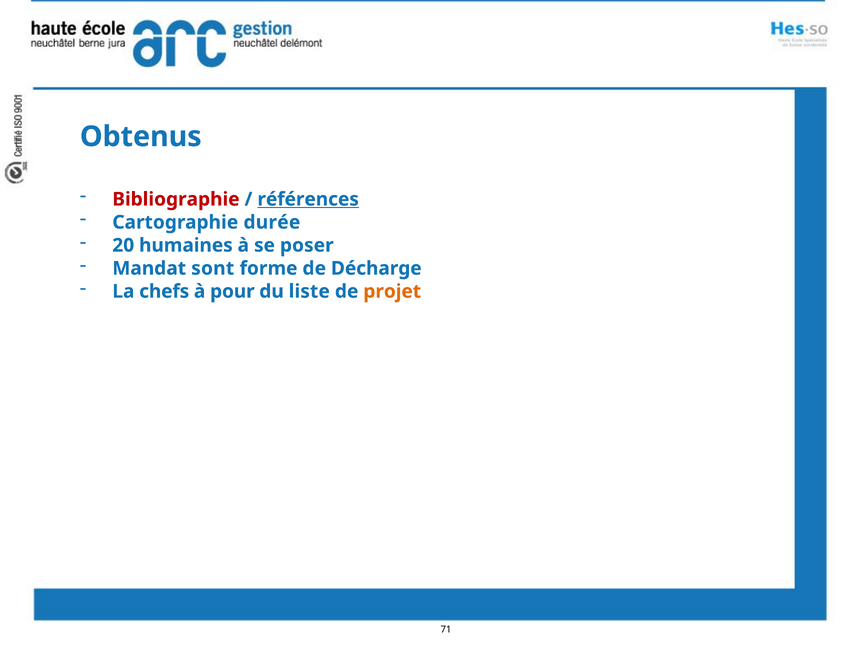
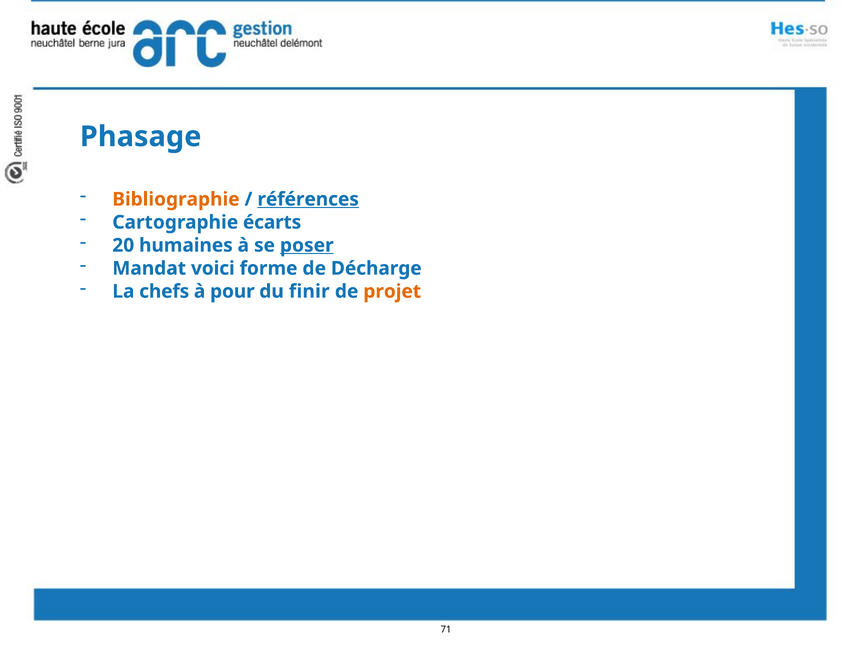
Obtenus: Obtenus -> Phasage
Bibliographie colour: red -> orange
durée: durée -> écarts
poser underline: none -> present
sont: sont -> voici
liste: liste -> finir
